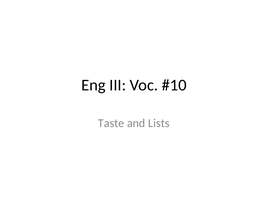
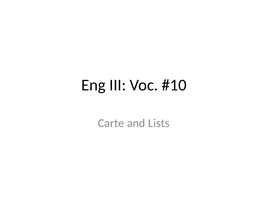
Taste: Taste -> Carte
